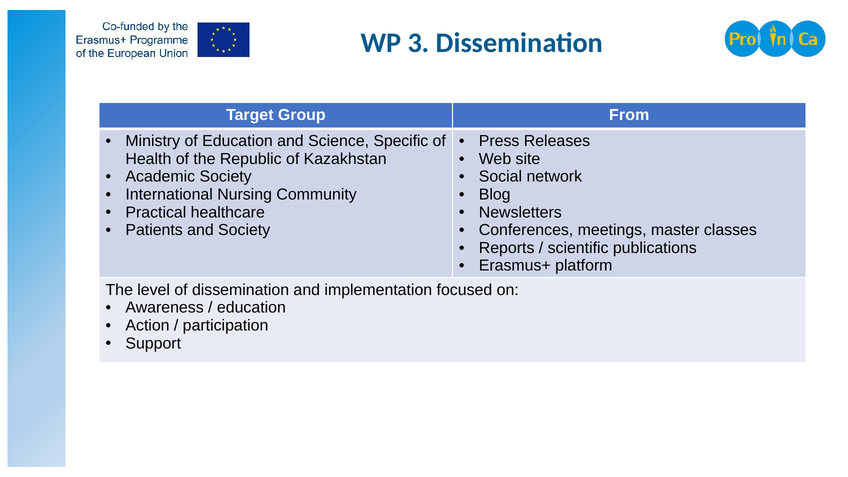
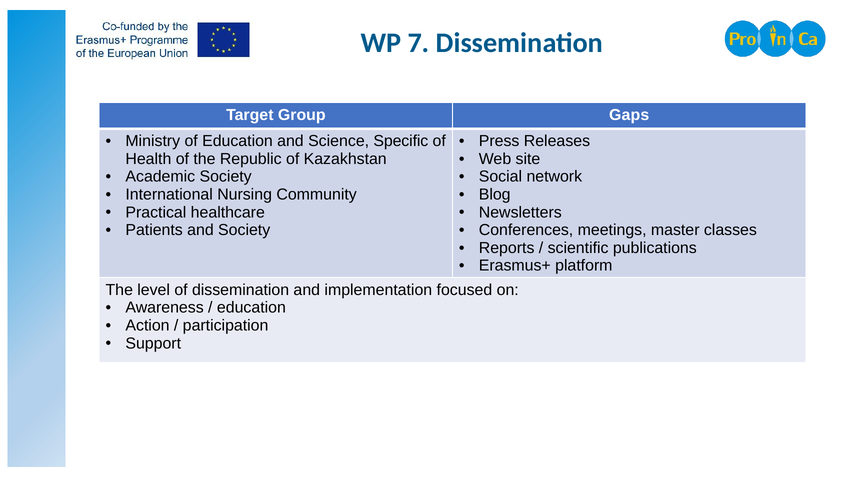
3: 3 -> 7
From: From -> Gaps
